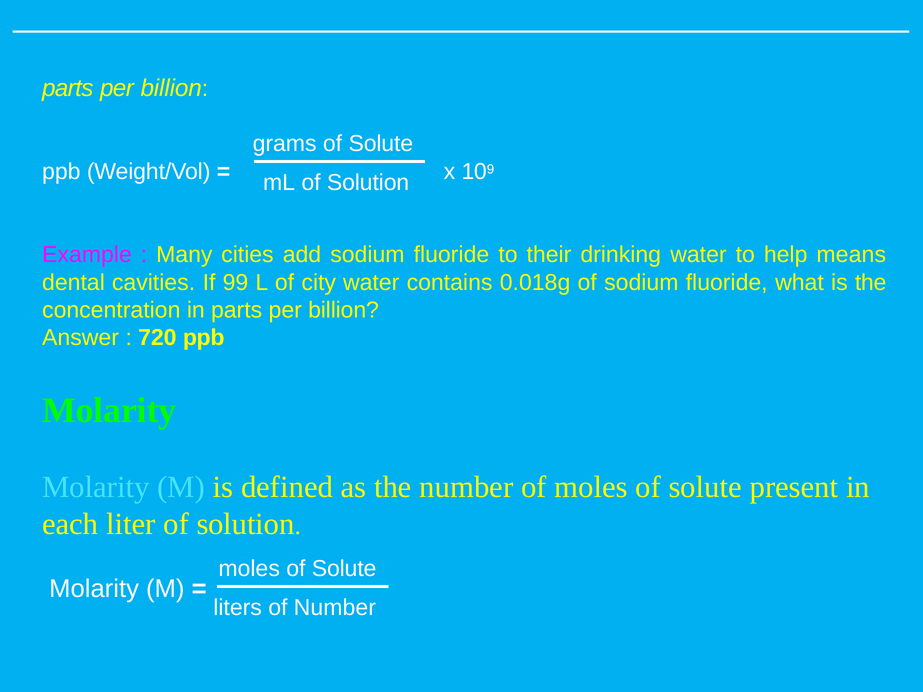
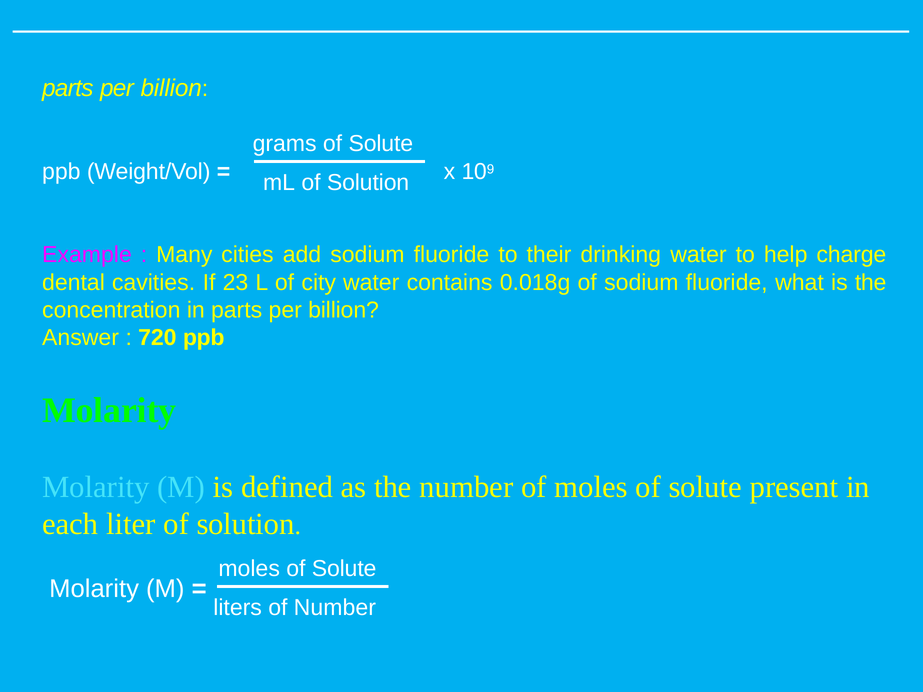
means: means -> charge
99: 99 -> 23
